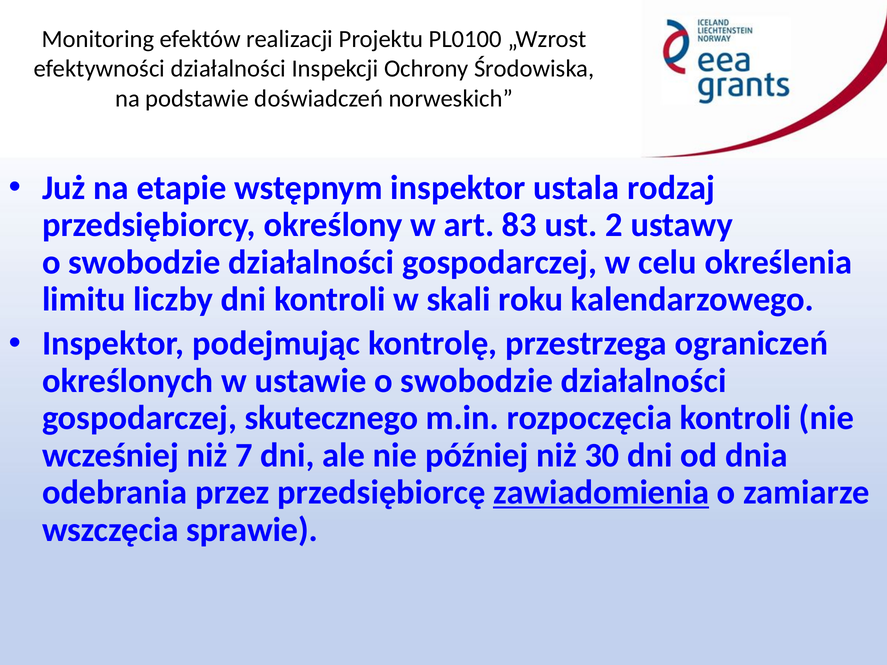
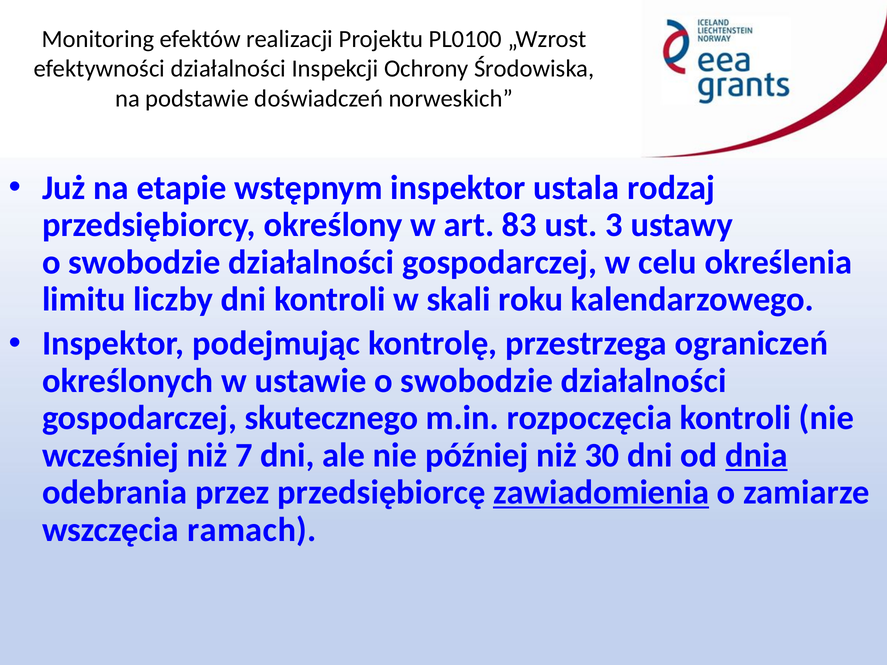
2: 2 -> 3
dnia underline: none -> present
sprawie: sprawie -> ramach
